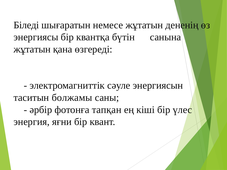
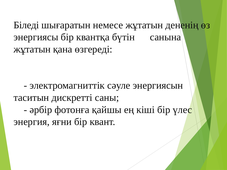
болжамы: болжамы -> дискретті
тапқан: тапқан -> қайшы
